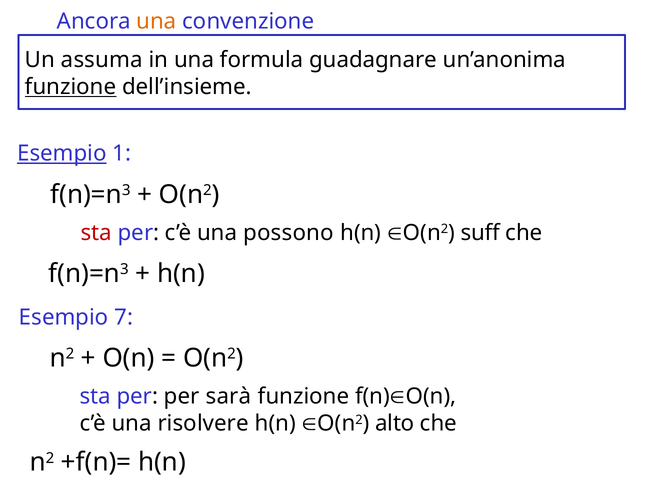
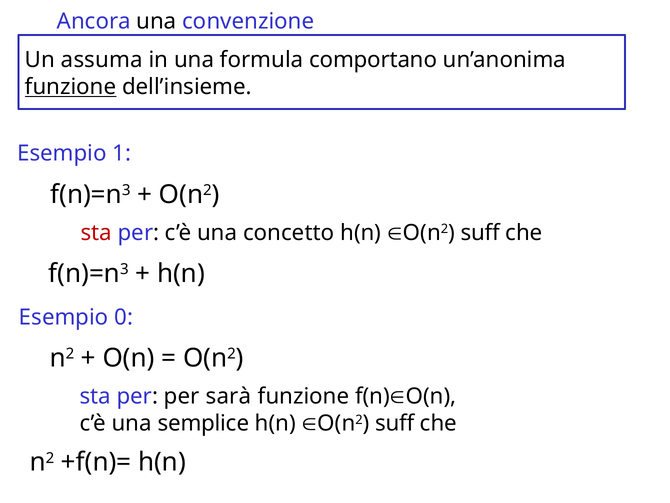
una at (156, 22) colour: orange -> black
guadagnare: guadagnare -> comportano
Esempio at (62, 153) underline: present -> none
possono: possono -> concetto
7: 7 -> 0
risolvere: risolvere -> semplice
alto at (395, 423): alto -> suff
